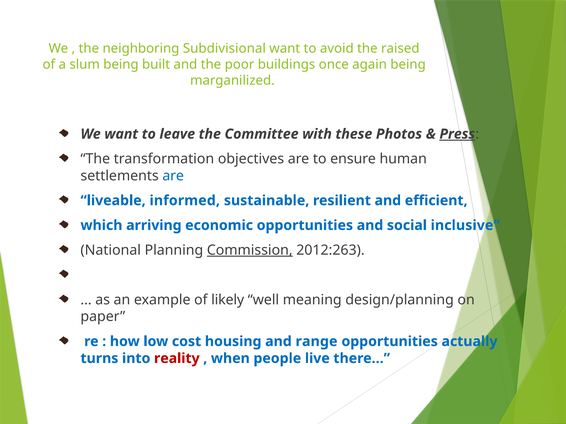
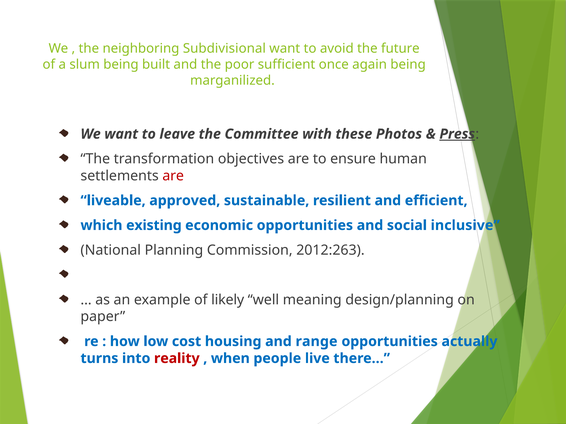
raised: raised -> future
buildings: buildings -> sufficient
are at (173, 176) colour: blue -> red
informed: informed -> approved
arriving: arriving -> existing
Commission underline: present -> none
